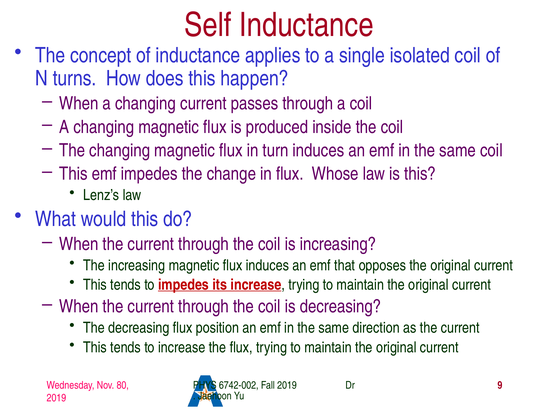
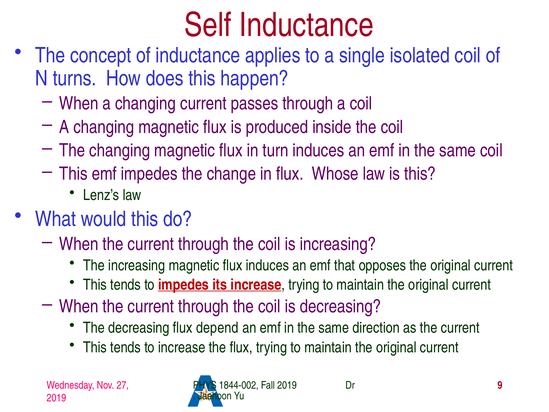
position: position -> depend
80: 80 -> 27
6742-002: 6742-002 -> 1844-002
